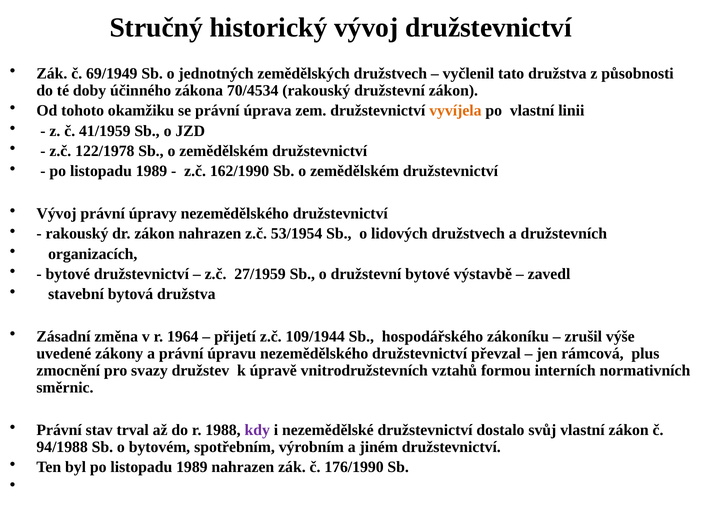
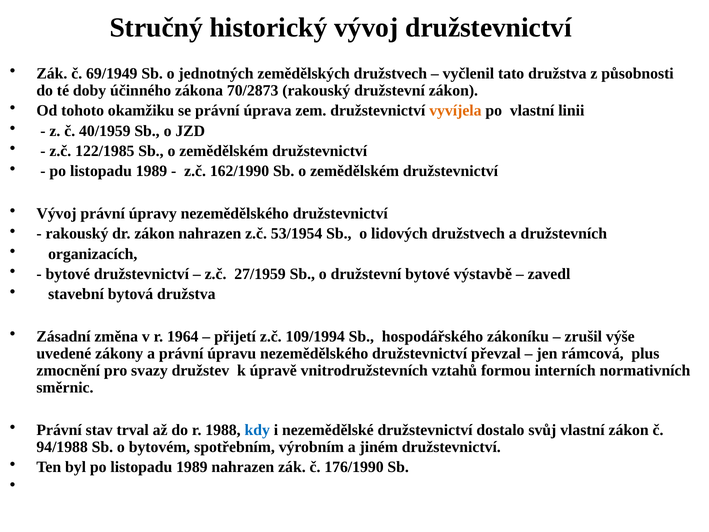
70/4534: 70/4534 -> 70/2873
41/1959: 41/1959 -> 40/1959
122/1978: 122/1978 -> 122/1985
109/1944: 109/1944 -> 109/1994
kdy colour: purple -> blue
